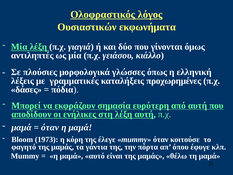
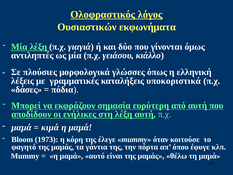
προχωρημένες: προχωρημένες -> υποκοριστικά
όταν at (50, 127): όταν -> κιμά
